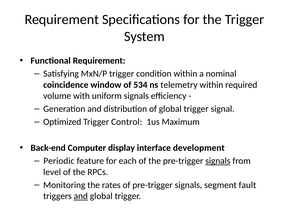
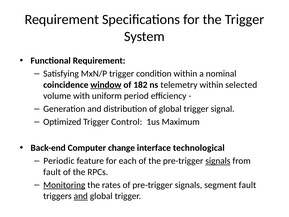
window underline: none -> present
534: 534 -> 182
required: required -> selected
uniform signals: signals -> period
display: display -> change
development: development -> technological
level at (52, 172): level -> fault
Monitoring underline: none -> present
